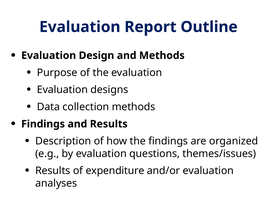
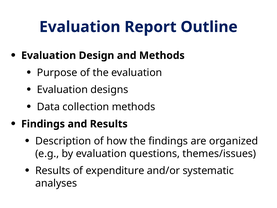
and/or evaluation: evaluation -> systematic
